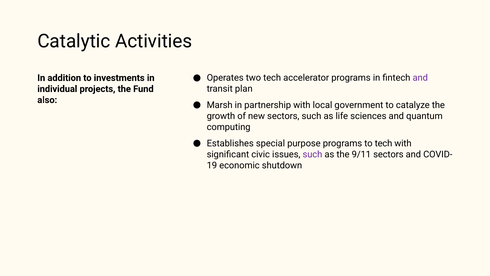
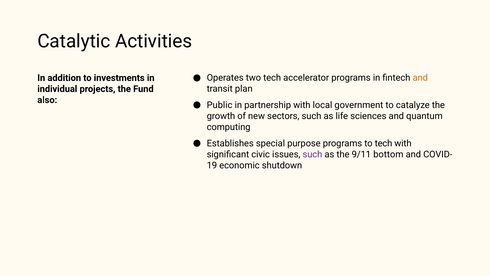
and at (420, 78) colour: purple -> orange
Marsh: Marsh -> Public
9/11 sectors: sectors -> bottom
